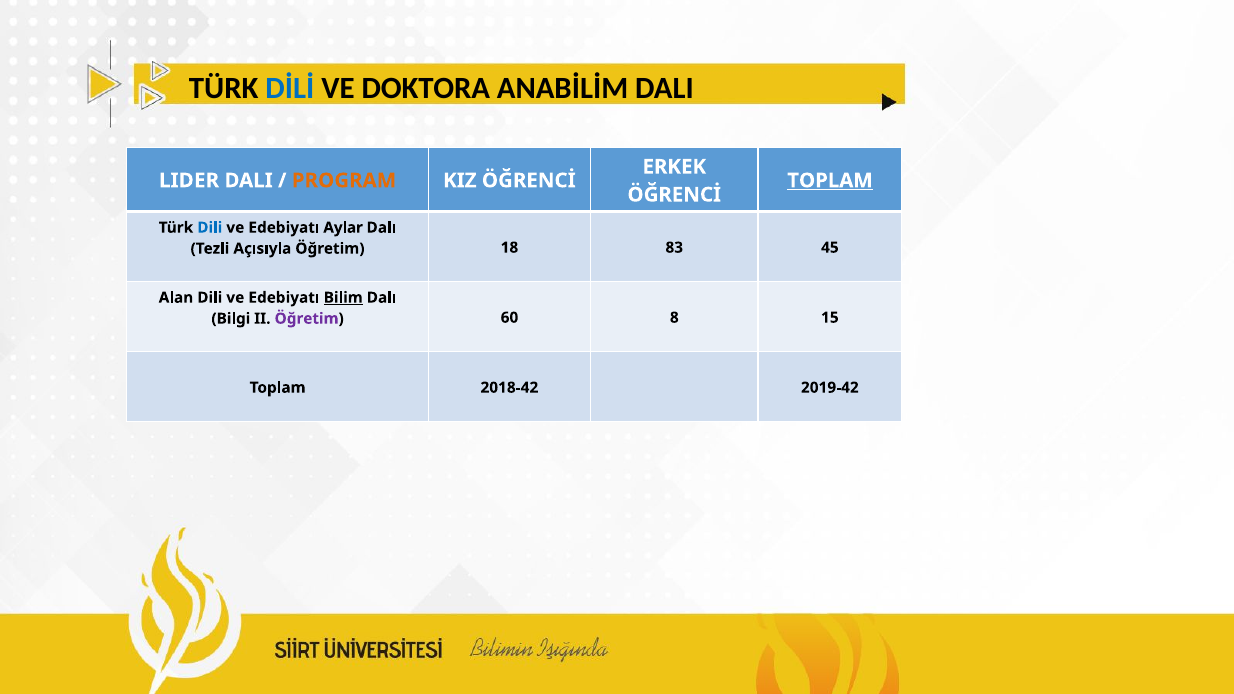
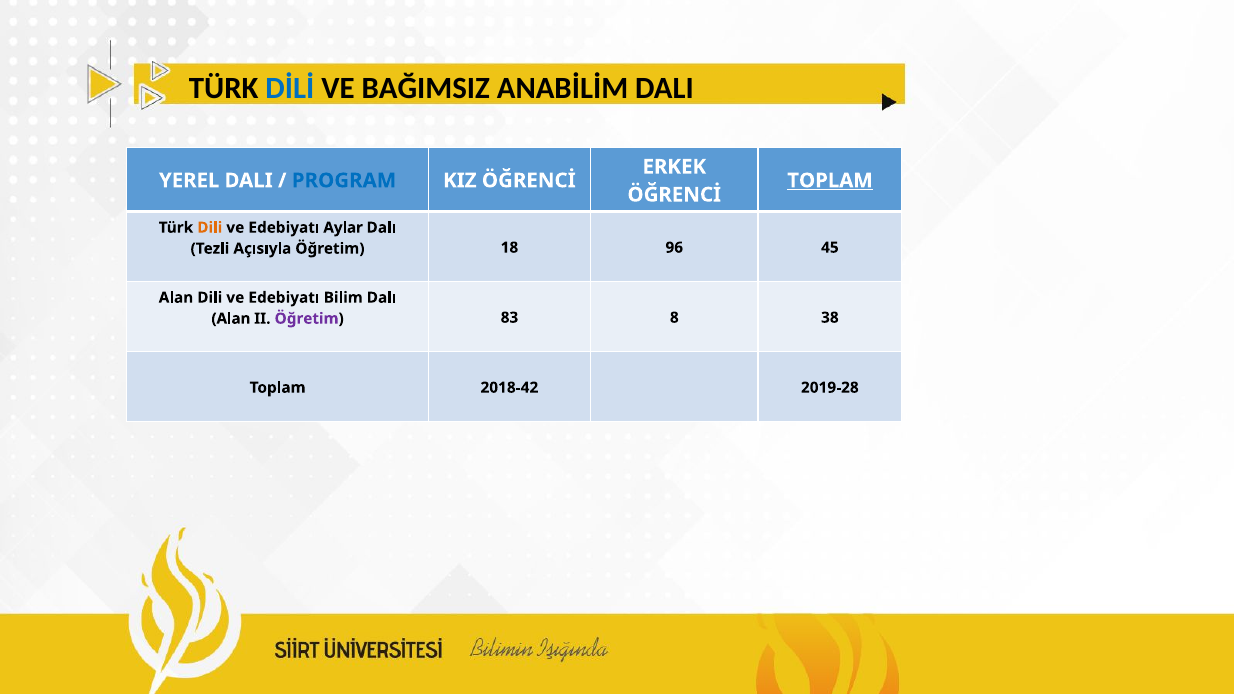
DOKTORA: DOKTORA -> BAĞIMSIZ
LIDER: LIDER -> YEREL
PROGRAM colour: orange -> blue
Dili at (210, 228) colour: blue -> orange
83: 83 -> 96
Bilim underline: present -> none
Bilgi at (233, 319): Bilgi -> Alan
60: 60 -> 83
15: 15 -> 38
2019-42: 2019-42 -> 2019-28
